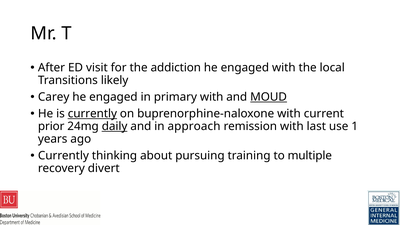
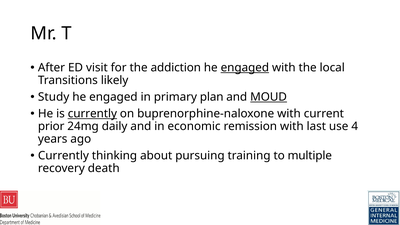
engaged at (245, 68) underline: none -> present
Carey: Carey -> Study
primary with: with -> plan
daily underline: present -> none
approach: approach -> economic
1: 1 -> 4
divert: divert -> death
